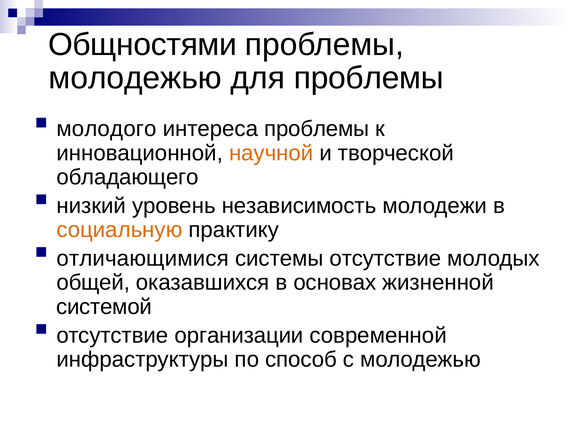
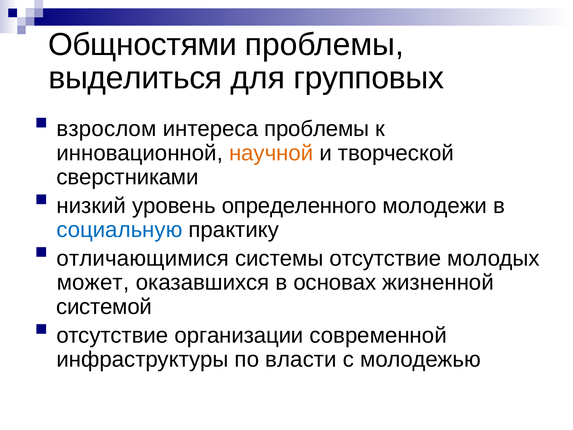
молодежью at (135, 78): молодежью -> выделиться
для проблемы: проблемы -> групповых
молодого: молодого -> взрослом
обладающего: обладающего -> сверстниками
независимость: независимость -> определенного
социальную colour: orange -> blue
общей: общей -> может
способ: способ -> власти
